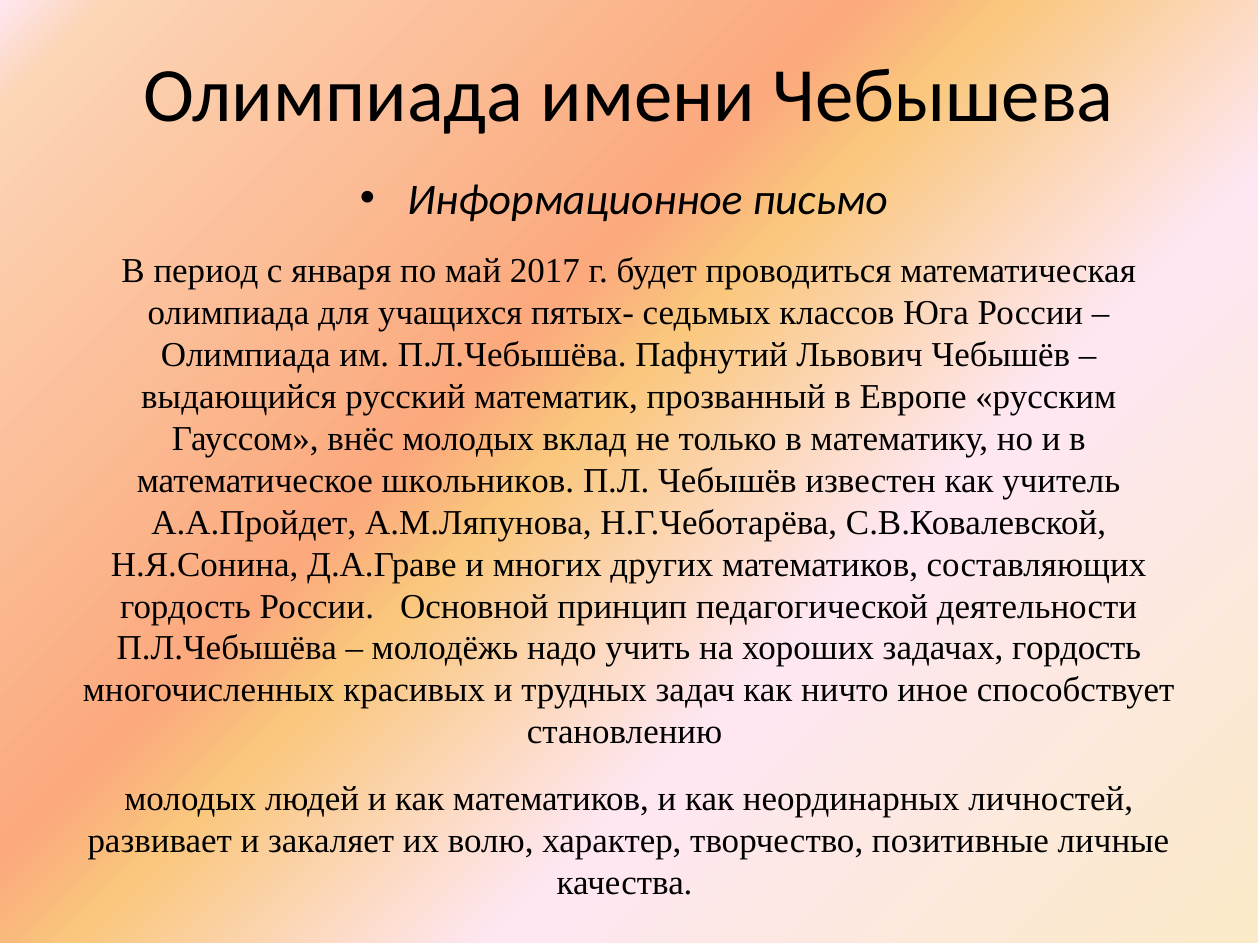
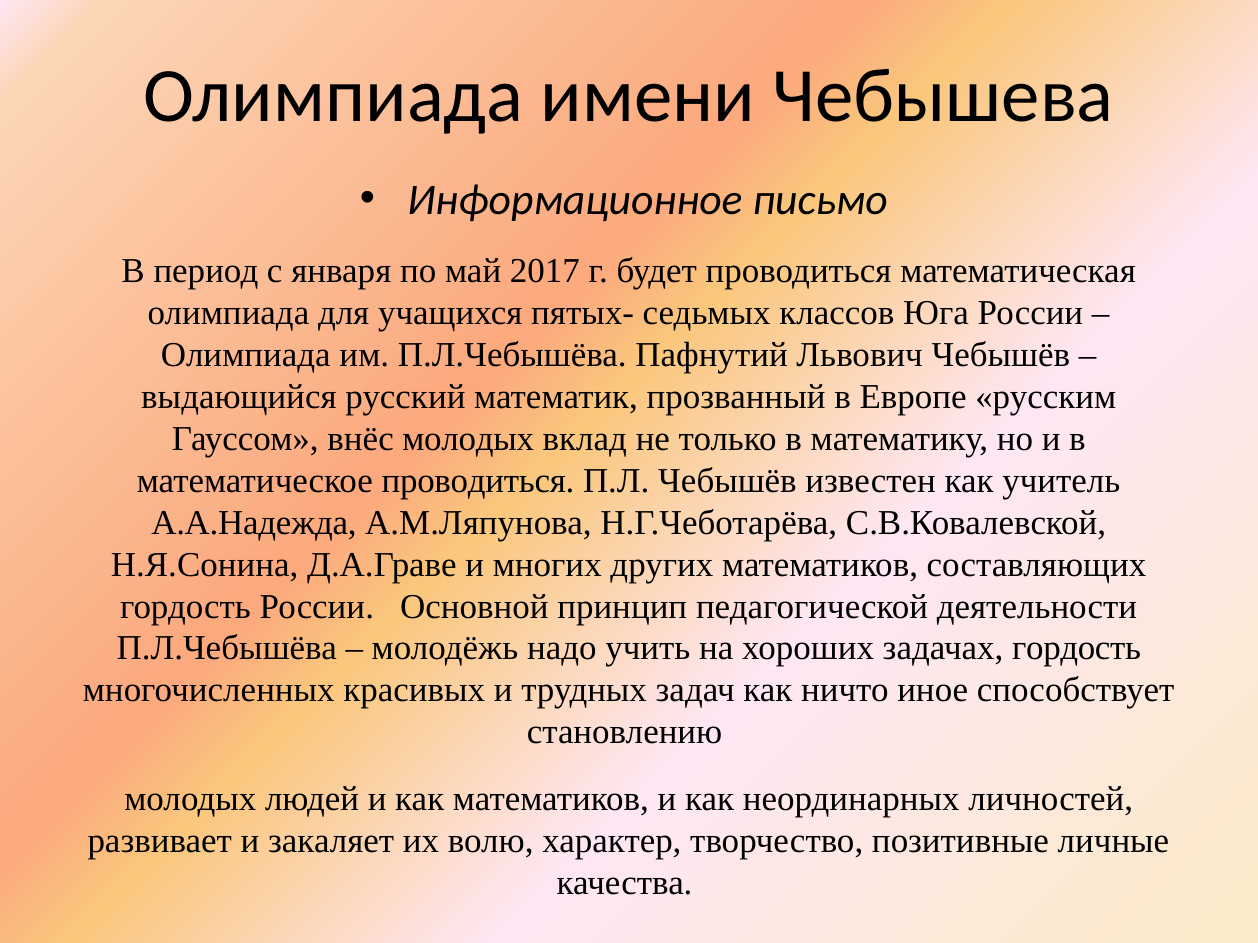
математическое школьников: школьников -> проводиться
А.А.Пройдет: А.А.Пройдет -> А.А.Надежда
